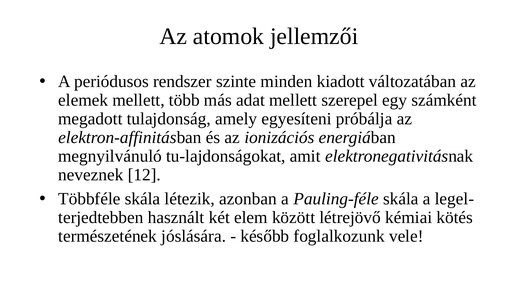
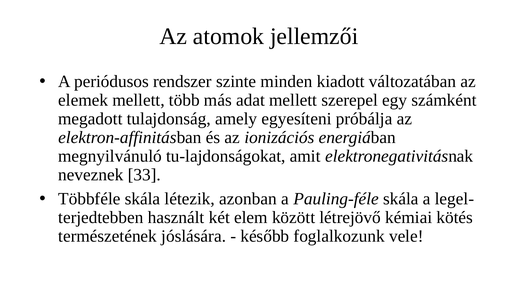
12: 12 -> 33
